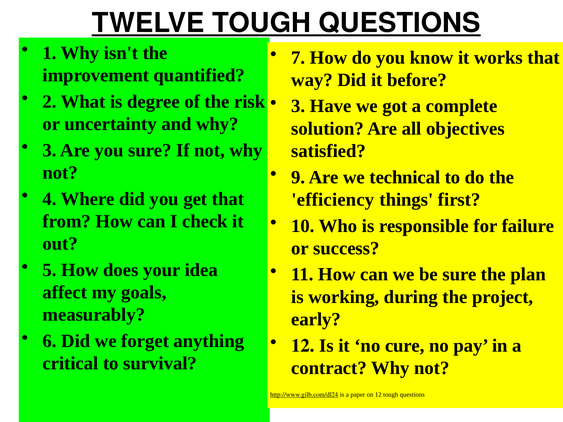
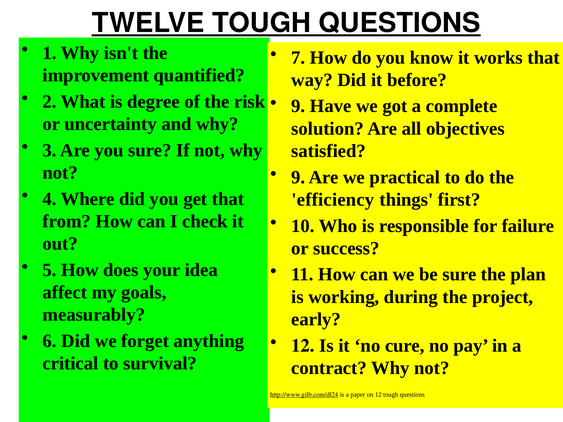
3 at (298, 106): 3 -> 9
technical: technical -> practical
